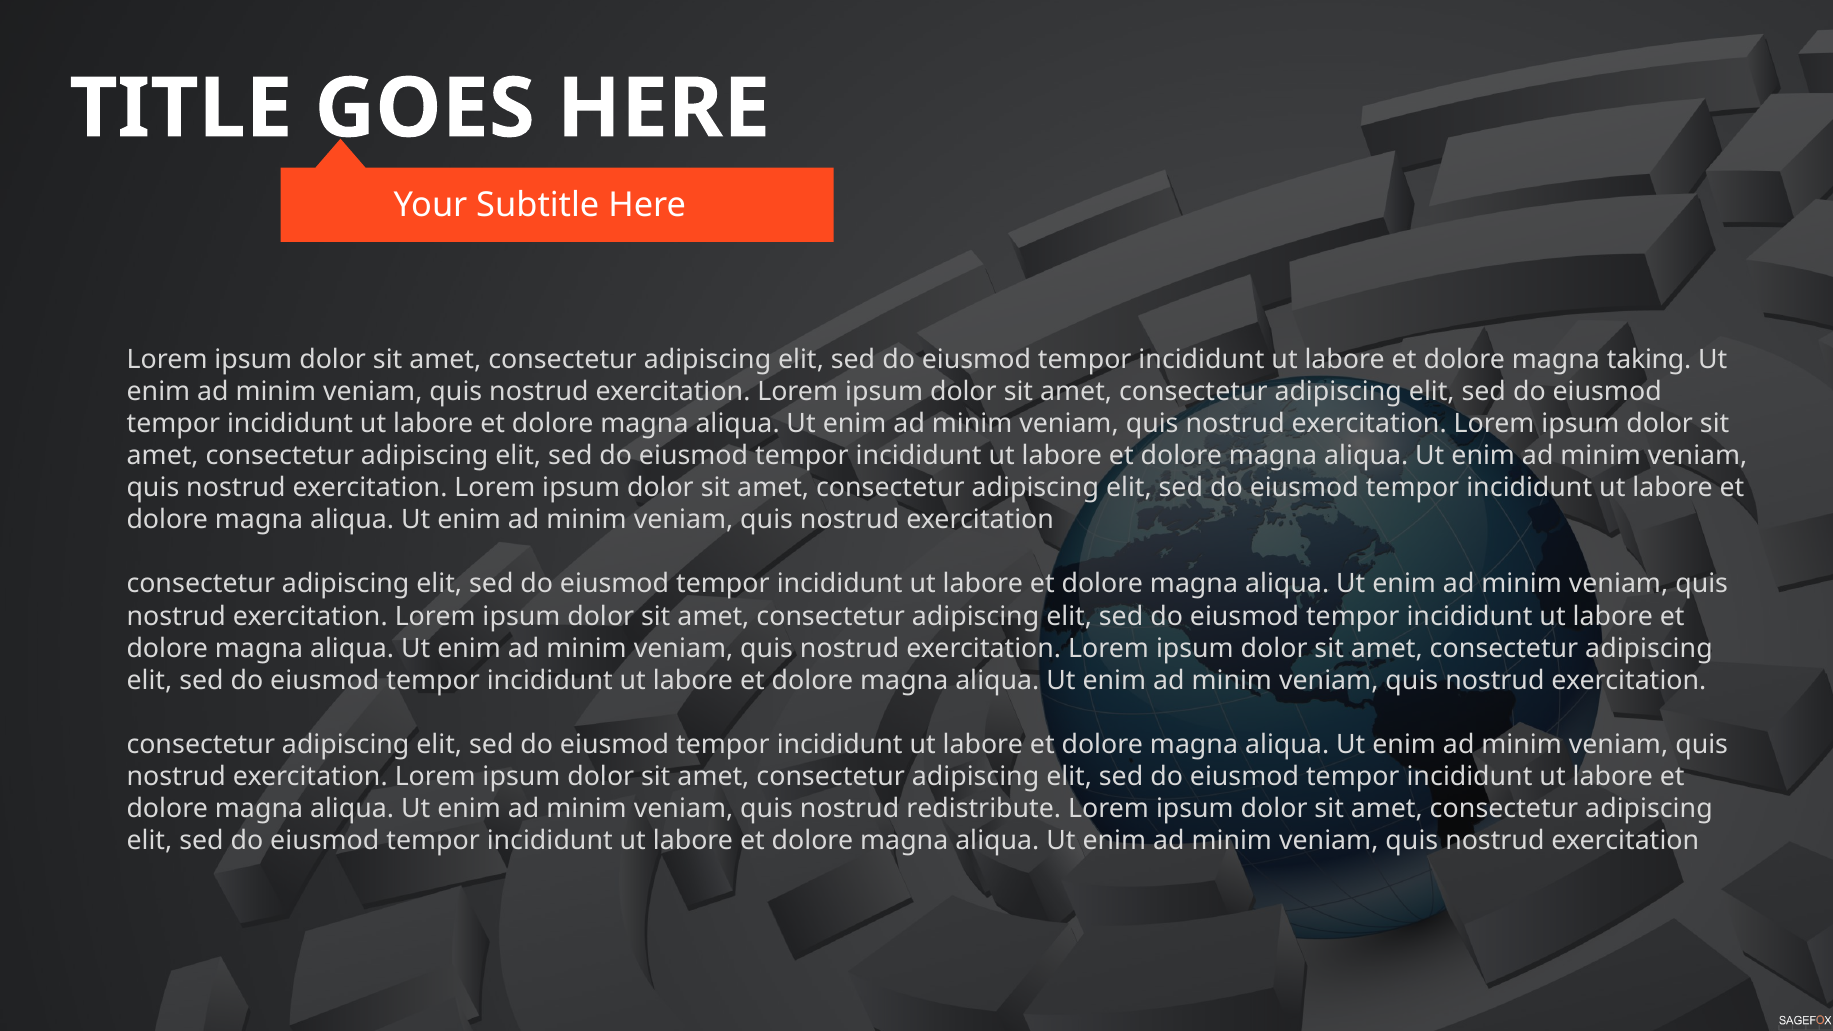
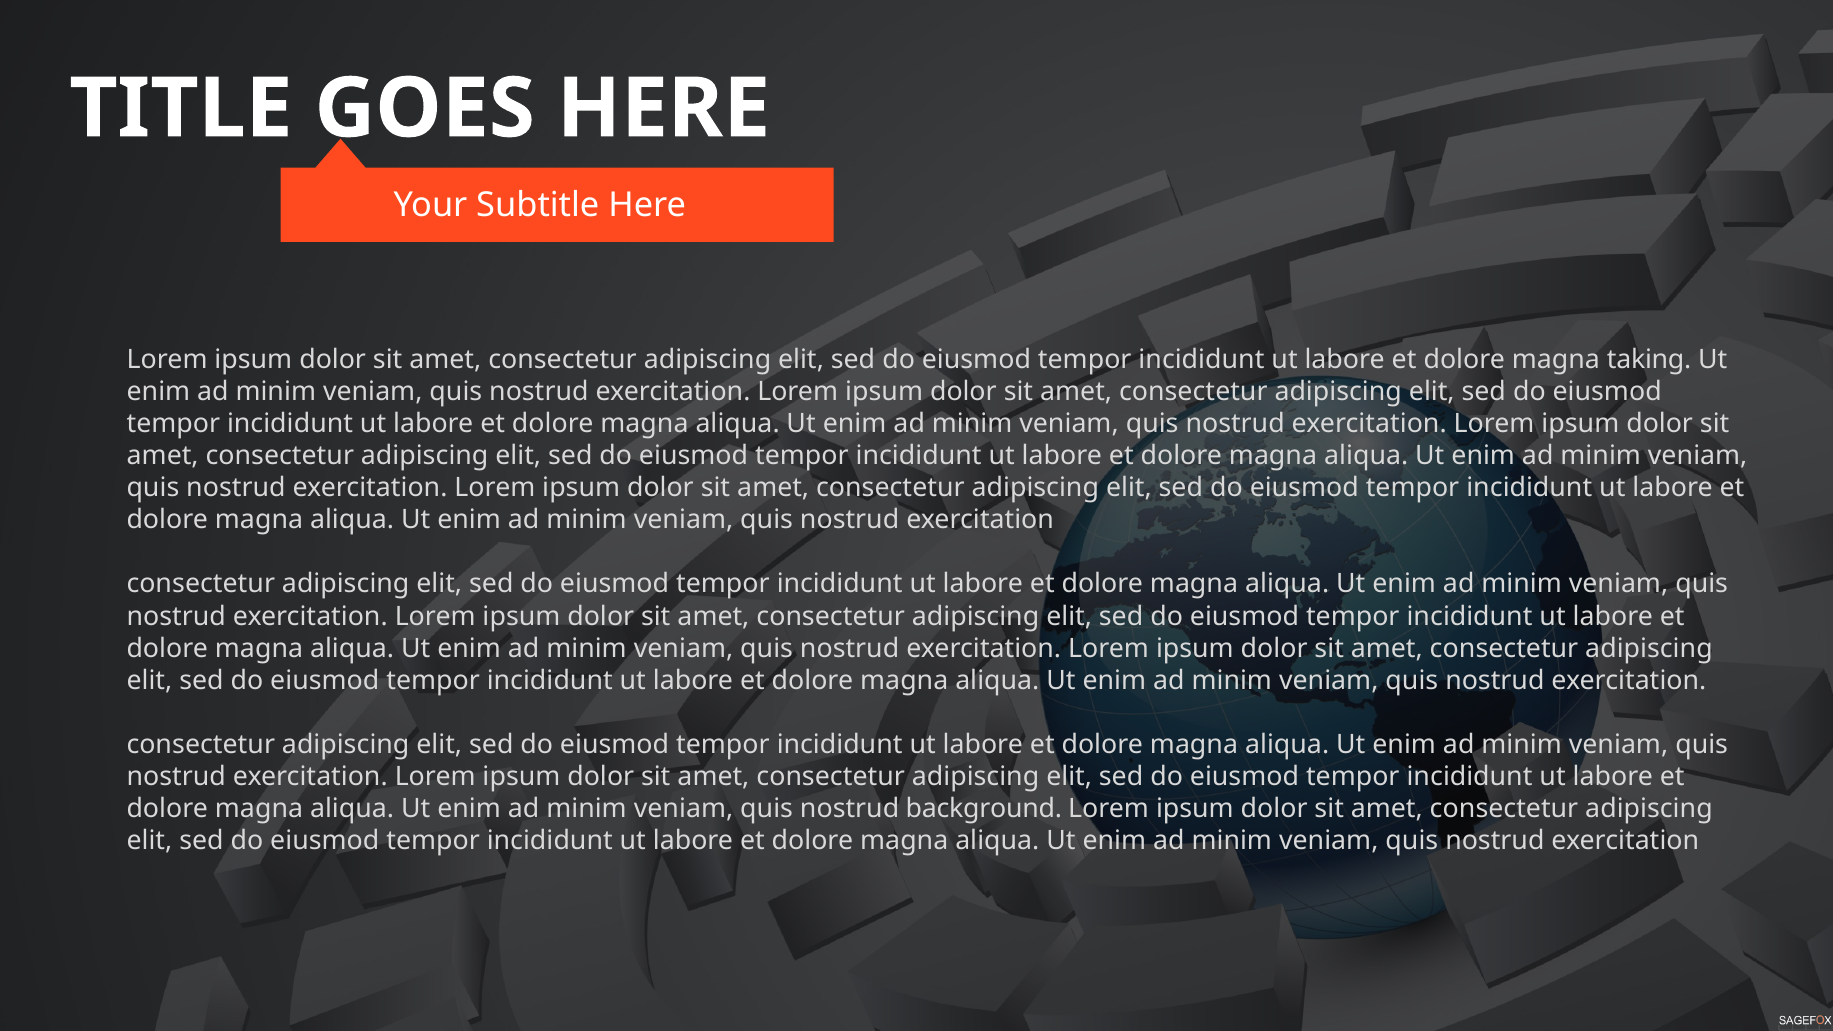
redistribute: redistribute -> background
